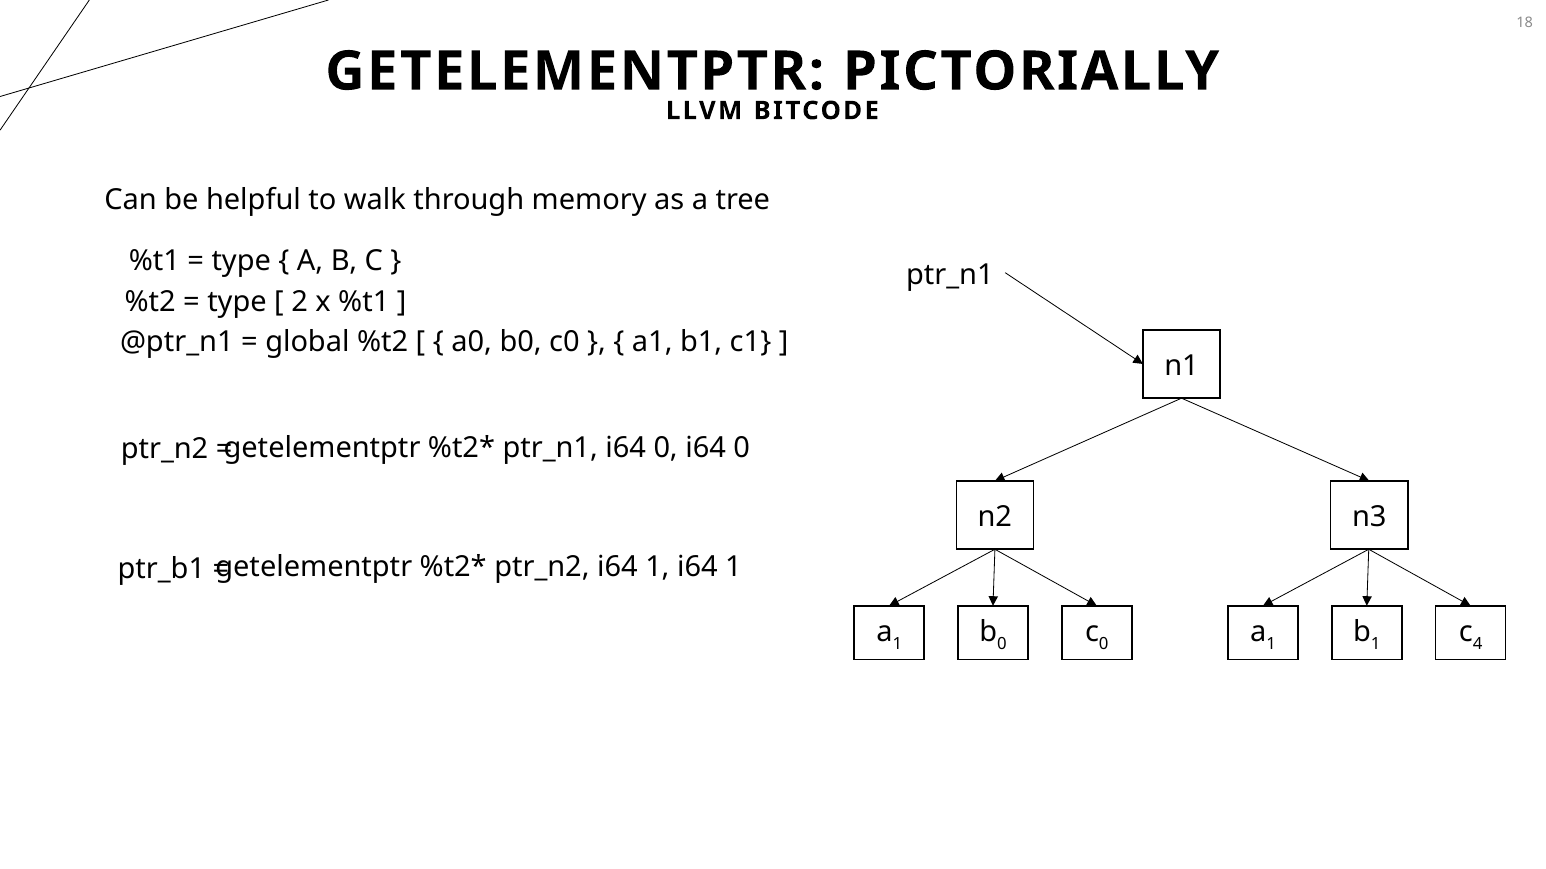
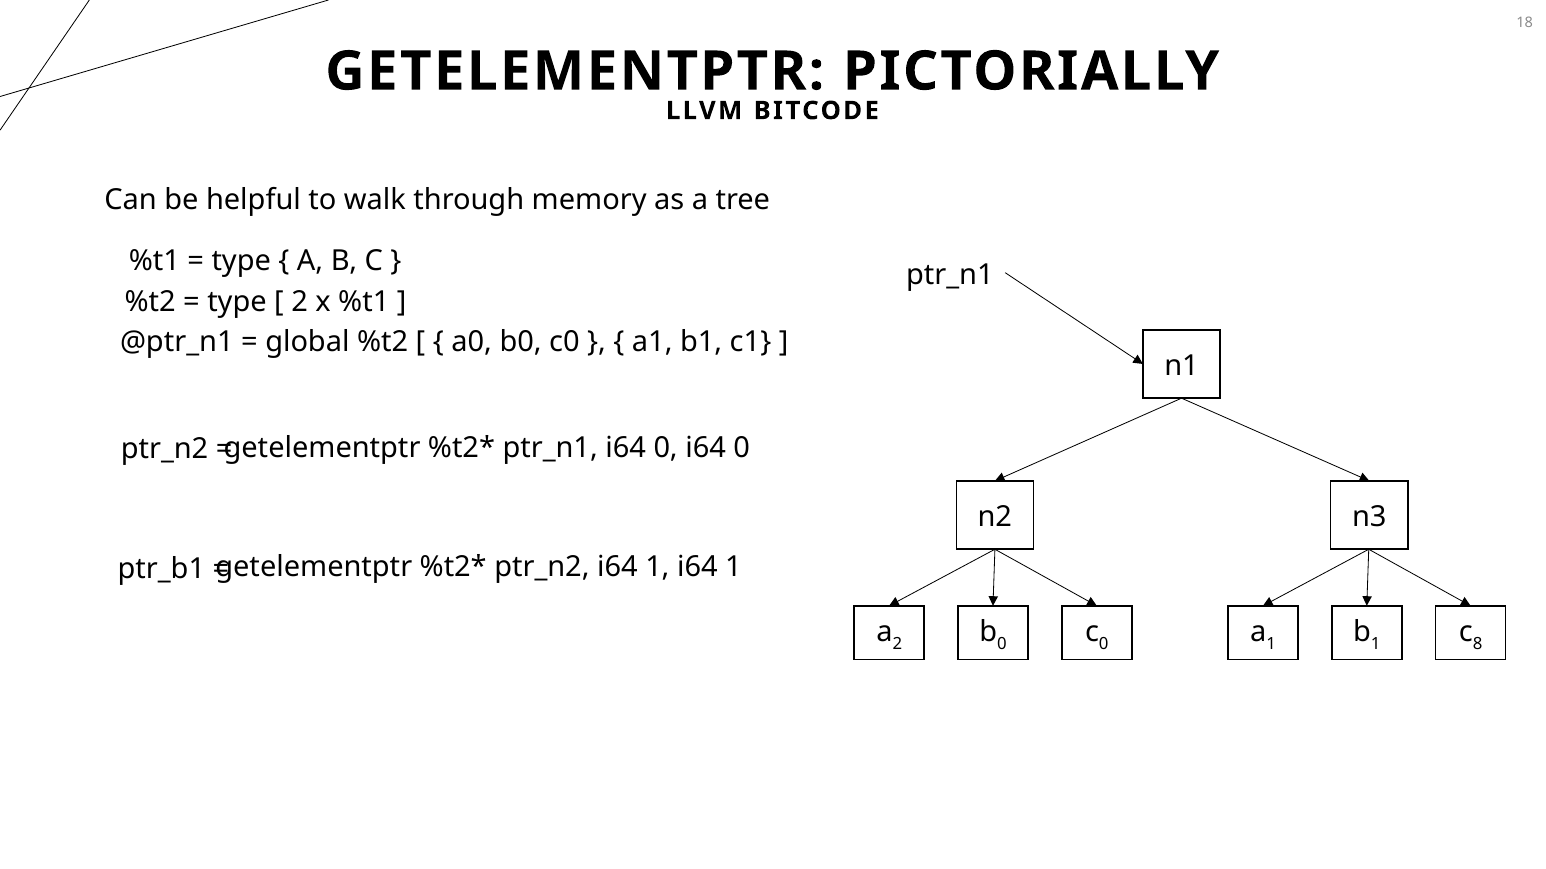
1 at (897, 644): 1 -> 2
4: 4 -> 8
